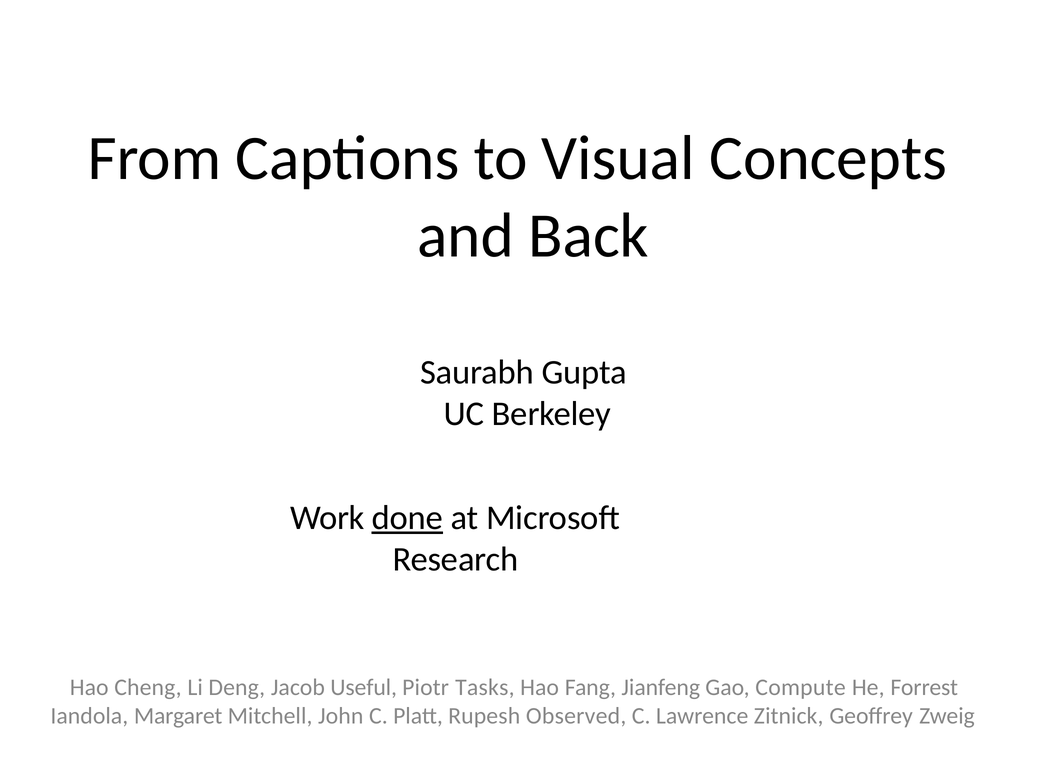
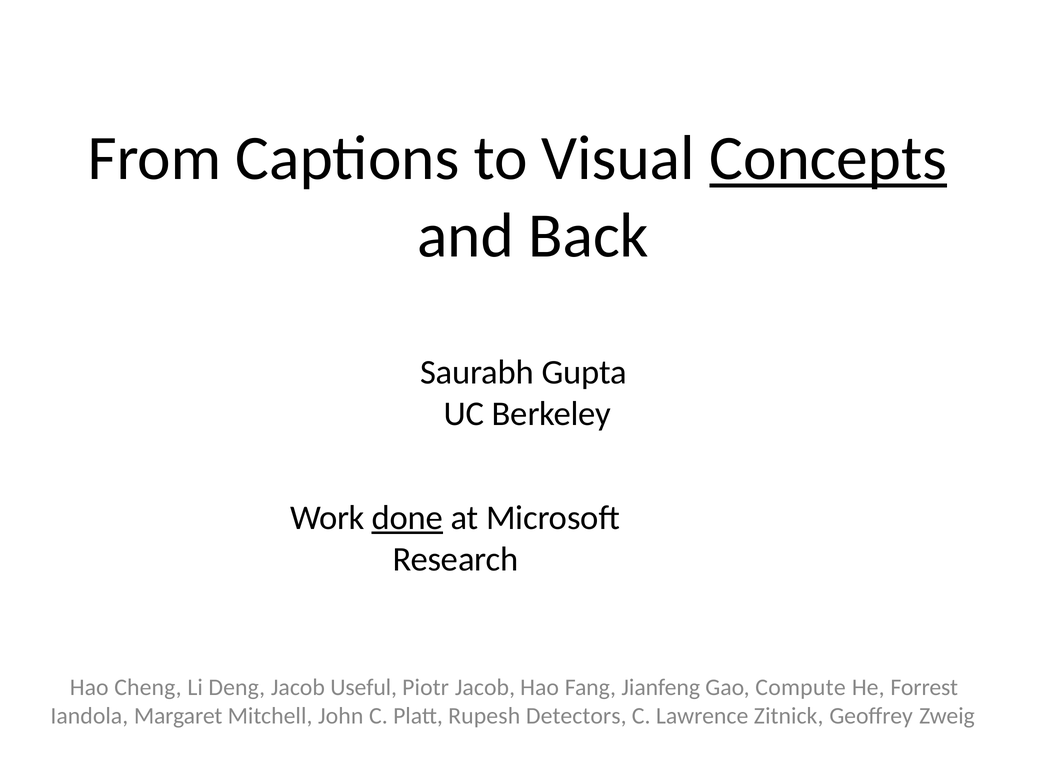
Concepts underline: none -> present
Piotr Tasks: Tasks -> Jacob
Observed: Observed -> Detectors
